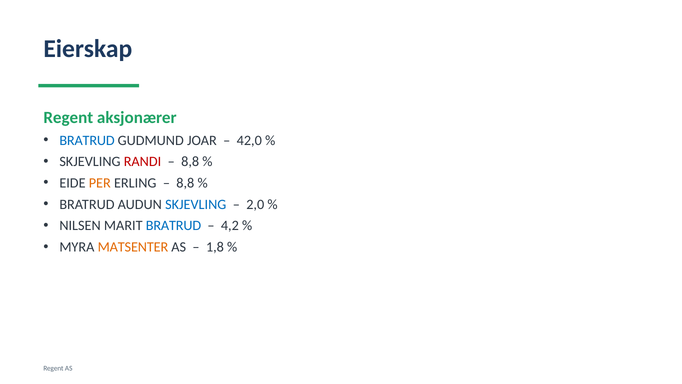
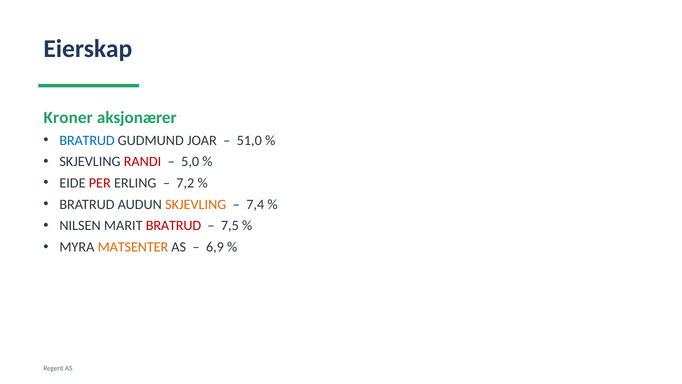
Regent at (68, 117): Regent -> Kroner
42,0: 42,0 -> 51,0
8,8 at (190, 162): 8,8 -> 5,0
PER colour: orange -> red
8,8 at (185, 183): 8,8 -> 7,2
SKJEVLING at (196, 204) colour: blue -> orange
2,0: 2,0 -> 7,4
BRATRUD at (173, 226) colour: blue -> red
4,2: 4,2 -> 7,5
1,8: 1,8 -> 6,9
